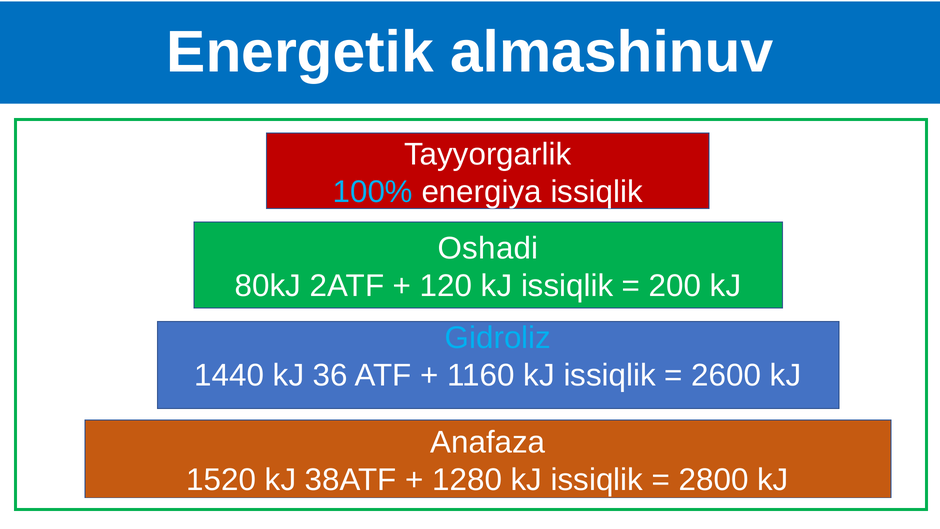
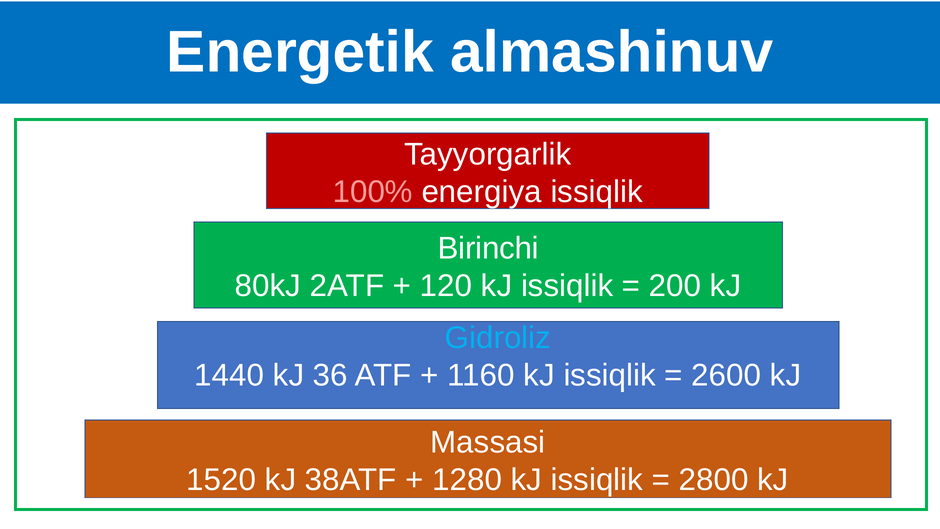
100% colour: light blue -> pink
Oshadi: Oshadi -> Birinchi
Anafaza: Anafaza -> Massasi
